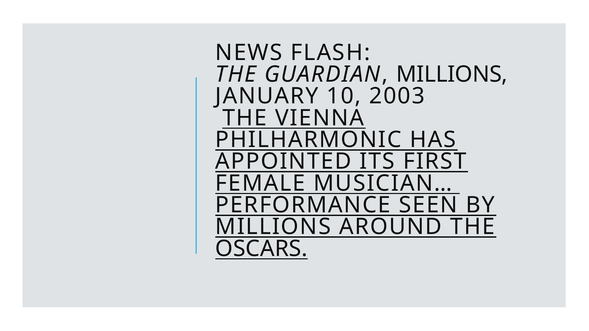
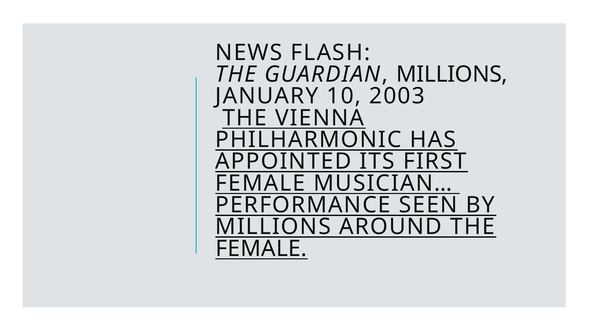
OSCARS at (261, 249): OSCARS -> FEMALE
